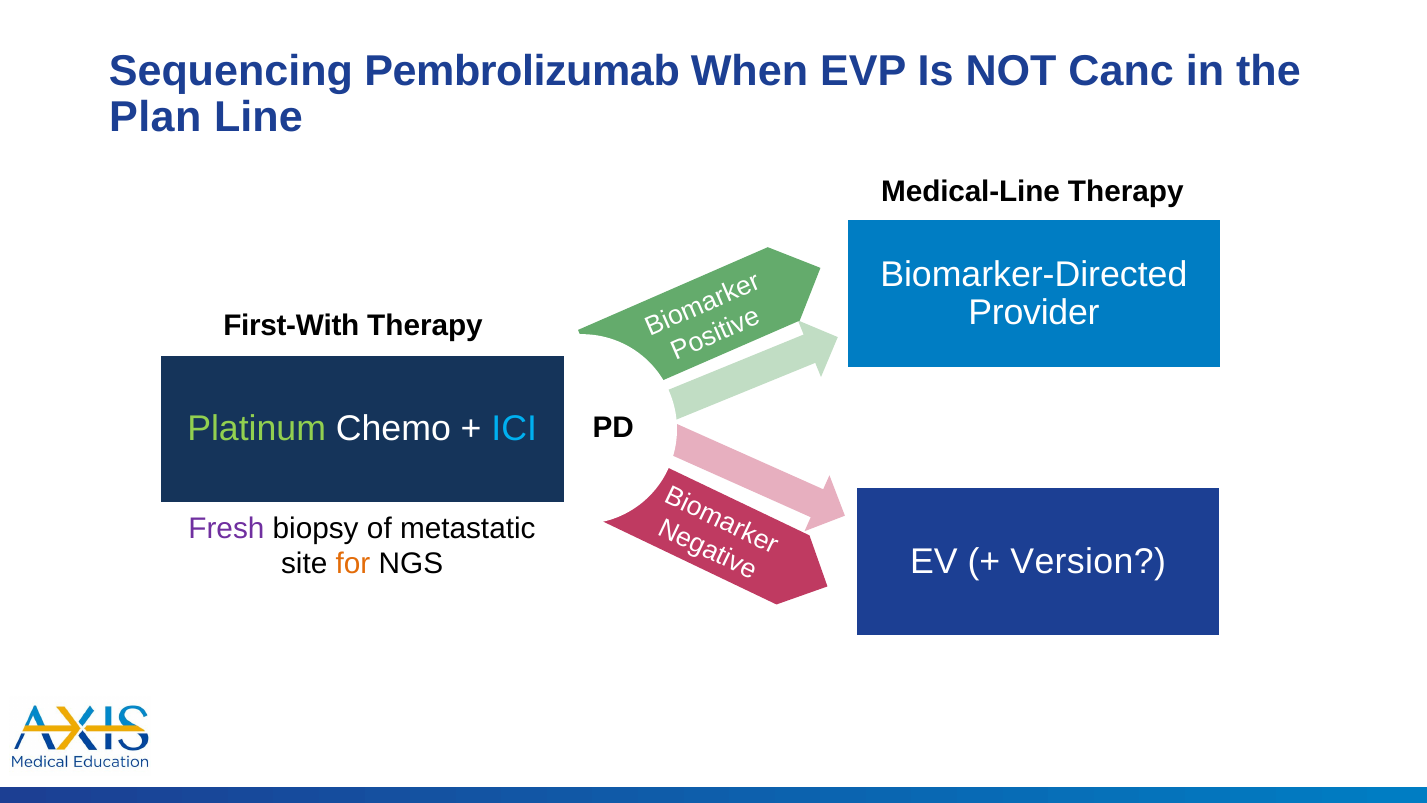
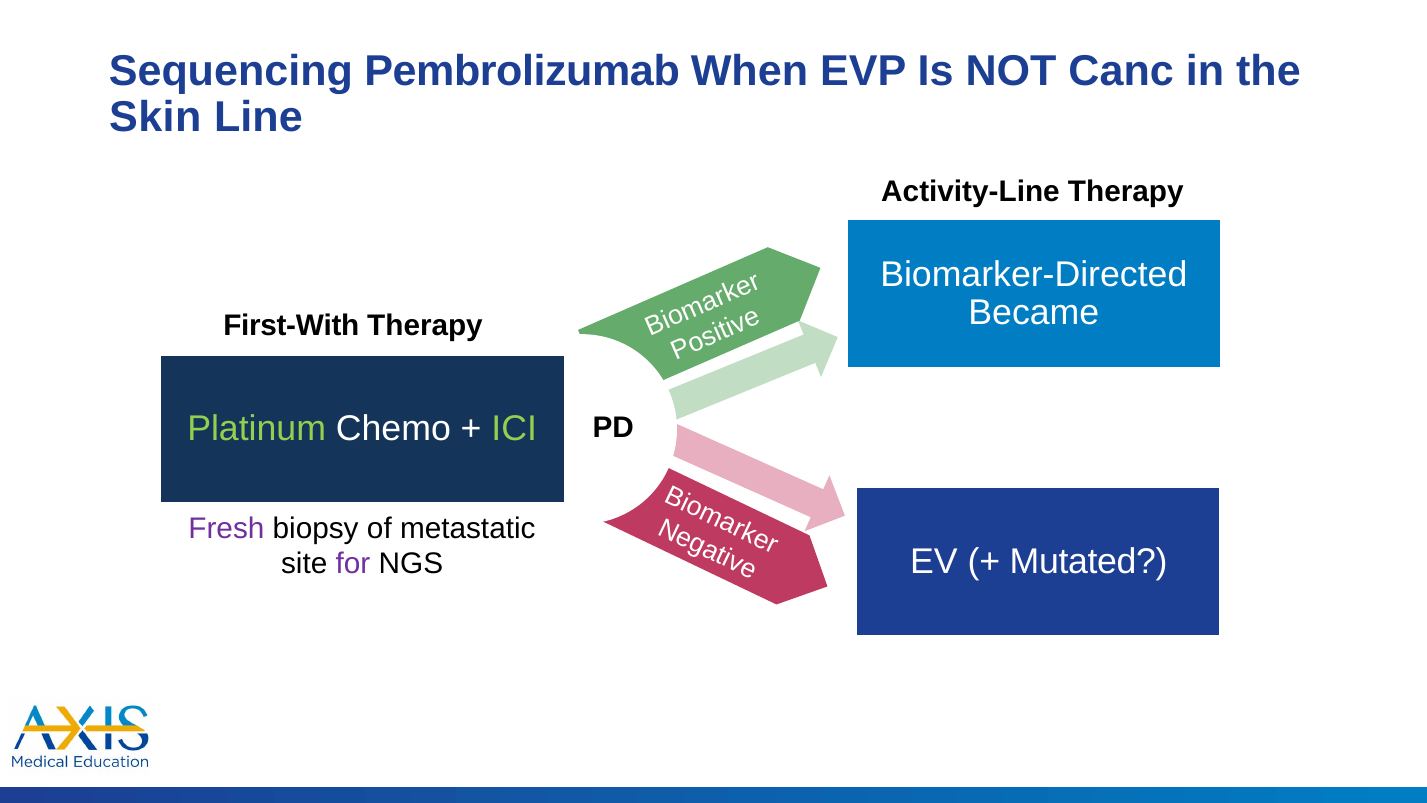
Plan: Plan -> Skin
Medical-Line: Medical-Line -> Activity-Line
Provider: Provider -> Became
ICI colour: light blue -> light green
Version: Version -> Mutated
for colour: orange -> purple
